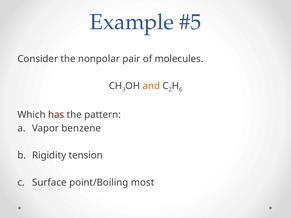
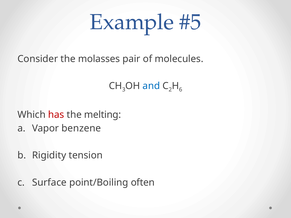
nonpolar: nonpolar -> molasses
and colour: orange -> blue
pattern: pattern -> melting
most: most -> often
